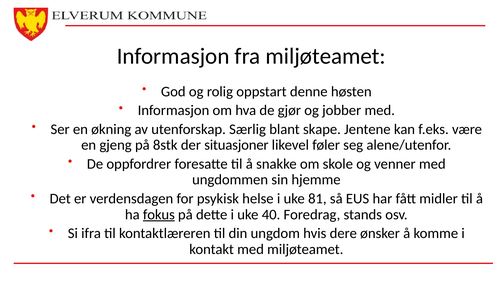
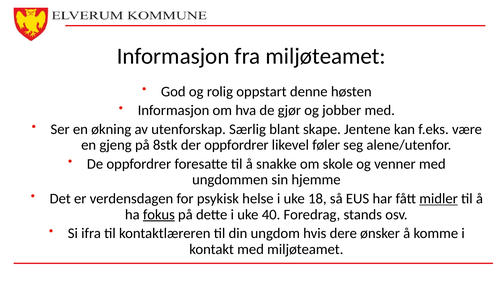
der situasjoner: situasjoner -> oppfordrer
81: 81 -> 18
midler underline: none -> present
